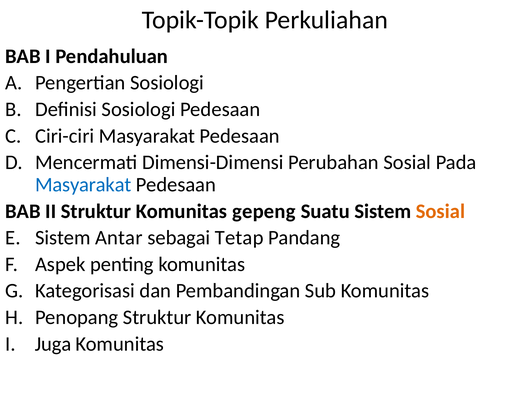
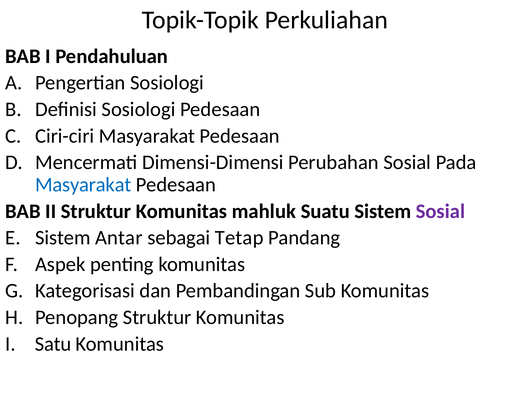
gepeng: gepeng -> mahluk
Sosial at (440, 211) colour: orange -> purple
Juga: Juga -> Satu
